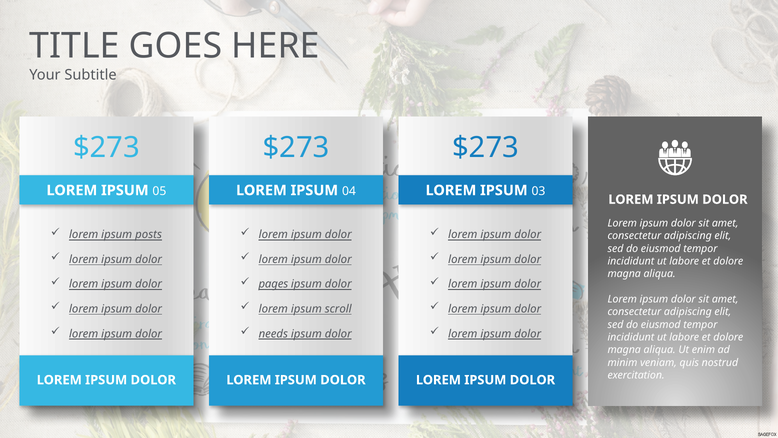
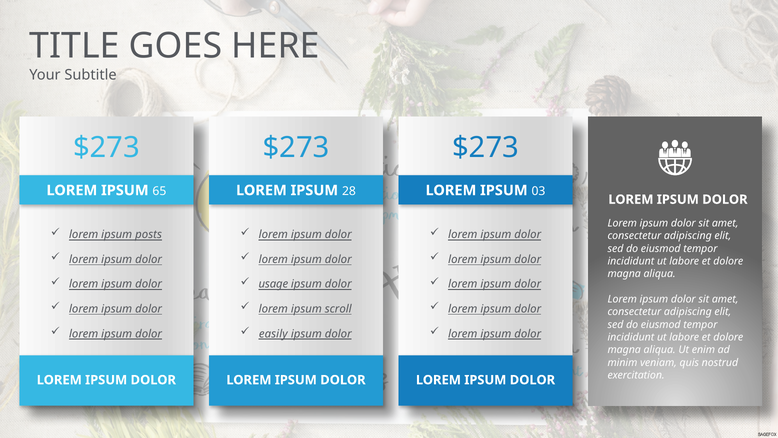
05: 05 -> 65
04: 04 -> 28
pages: pages -> usage
needs: needs -> easily
